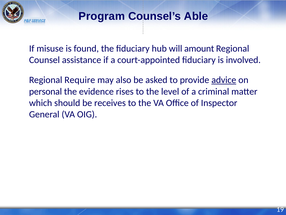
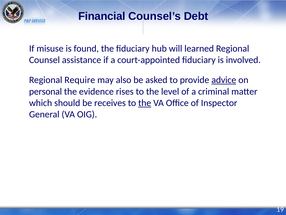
Program: Program -> Financial
Able: Able -> Debt
amount: amount -> learned
the at (145, 103) underline: none -> present
